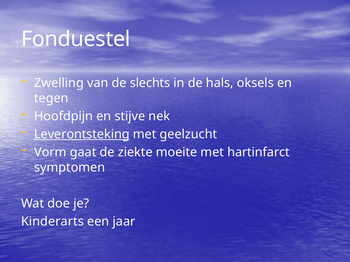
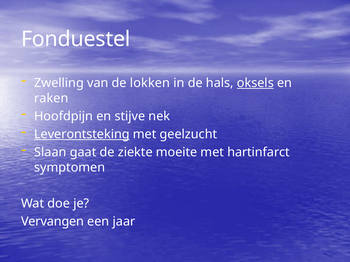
slechts: slechts -> lokken
oksels underline: none -> present
tegen: tegen -> raken
Vorm: Vorm -> Slaan
Kinderarts: Kinderarts -> Vervangen
